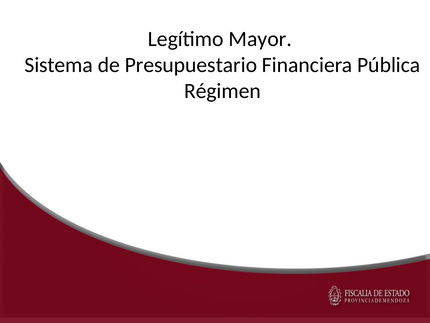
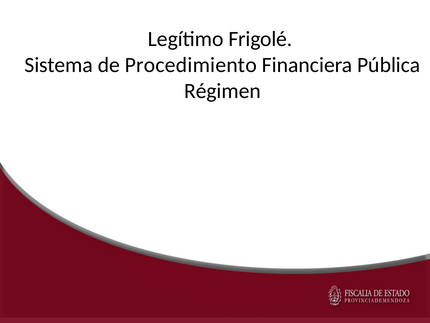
Mayor: Mayor -> Frigolé
Presupuestario: Presupuestario -> Procedimiento
